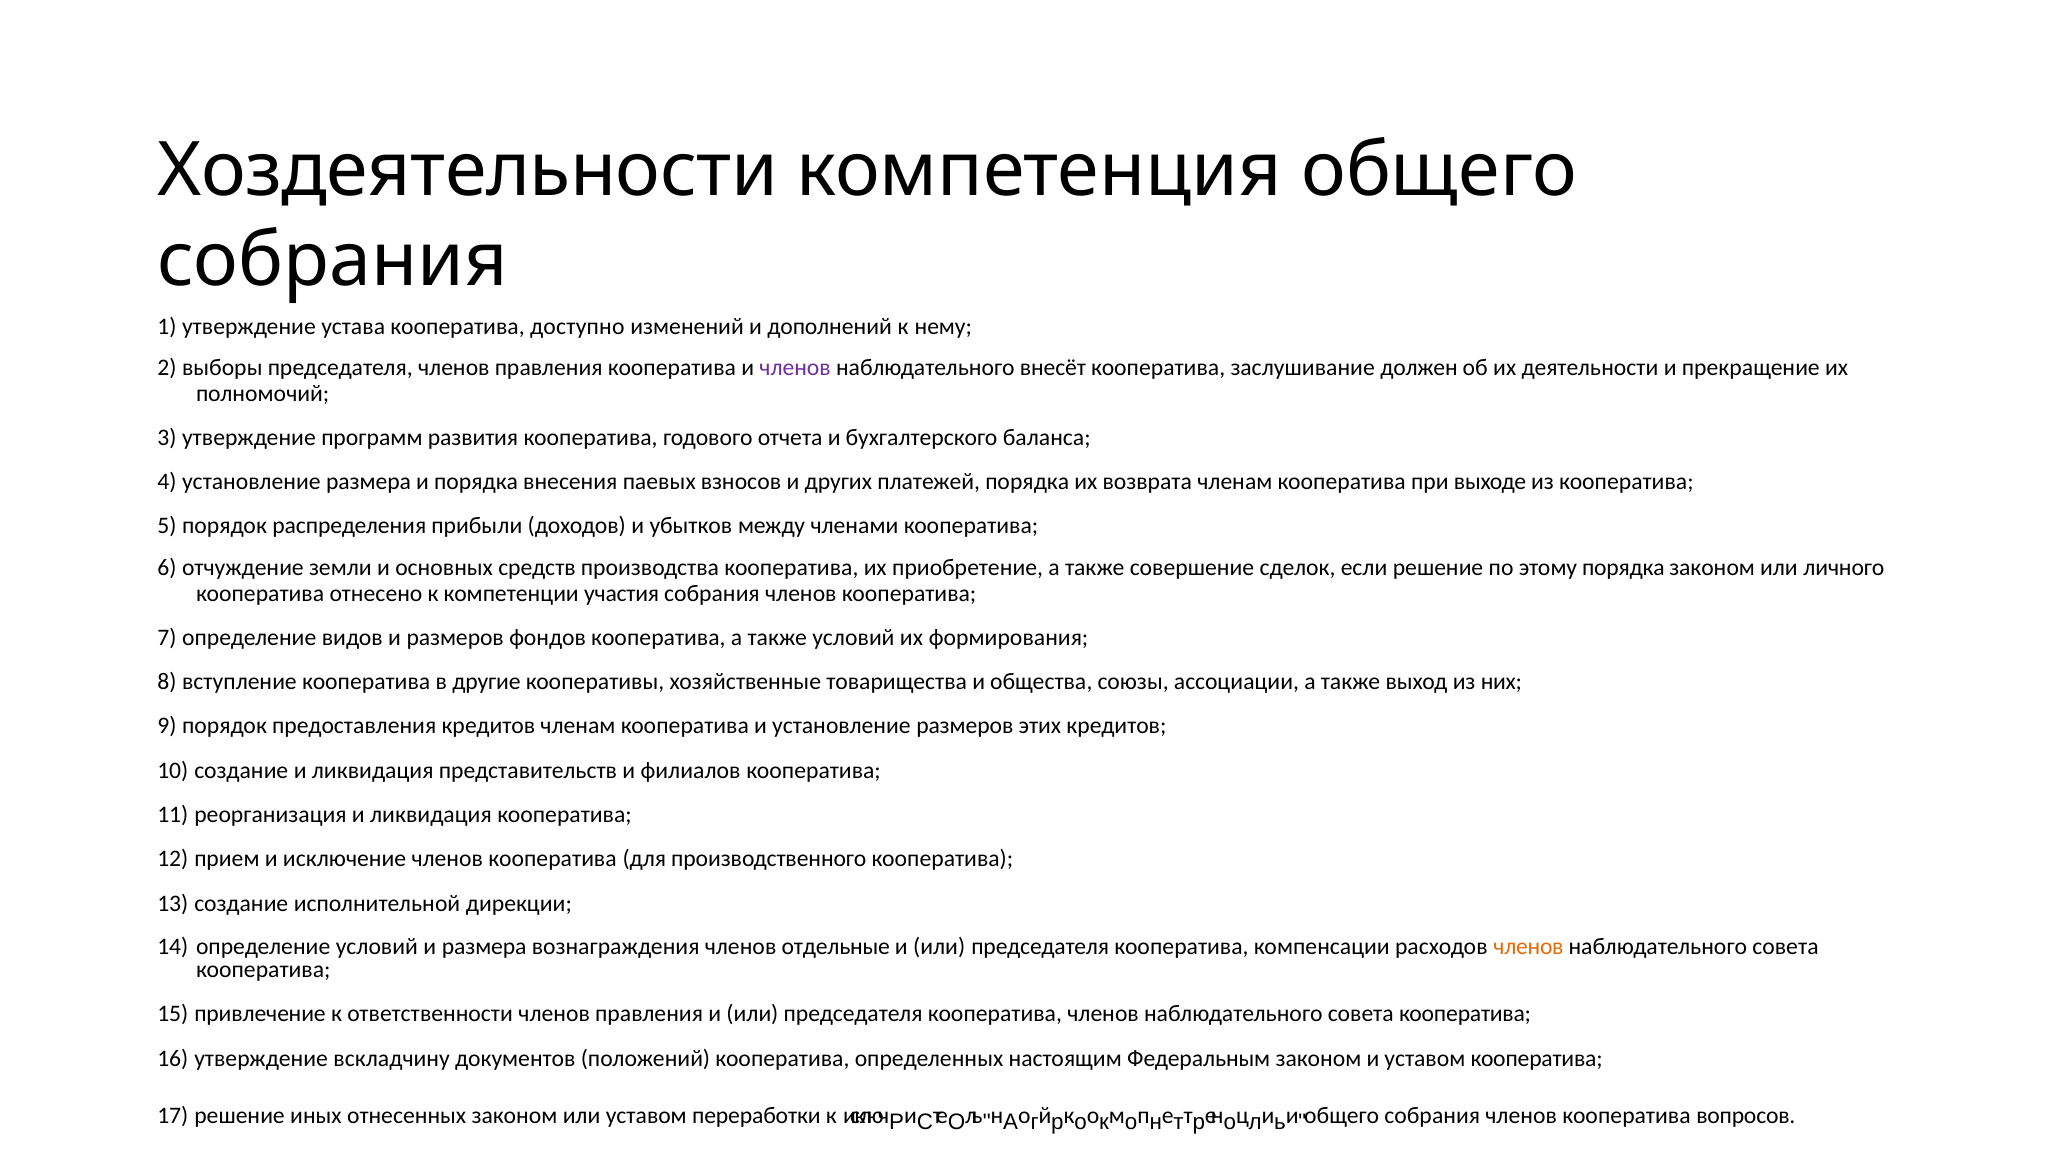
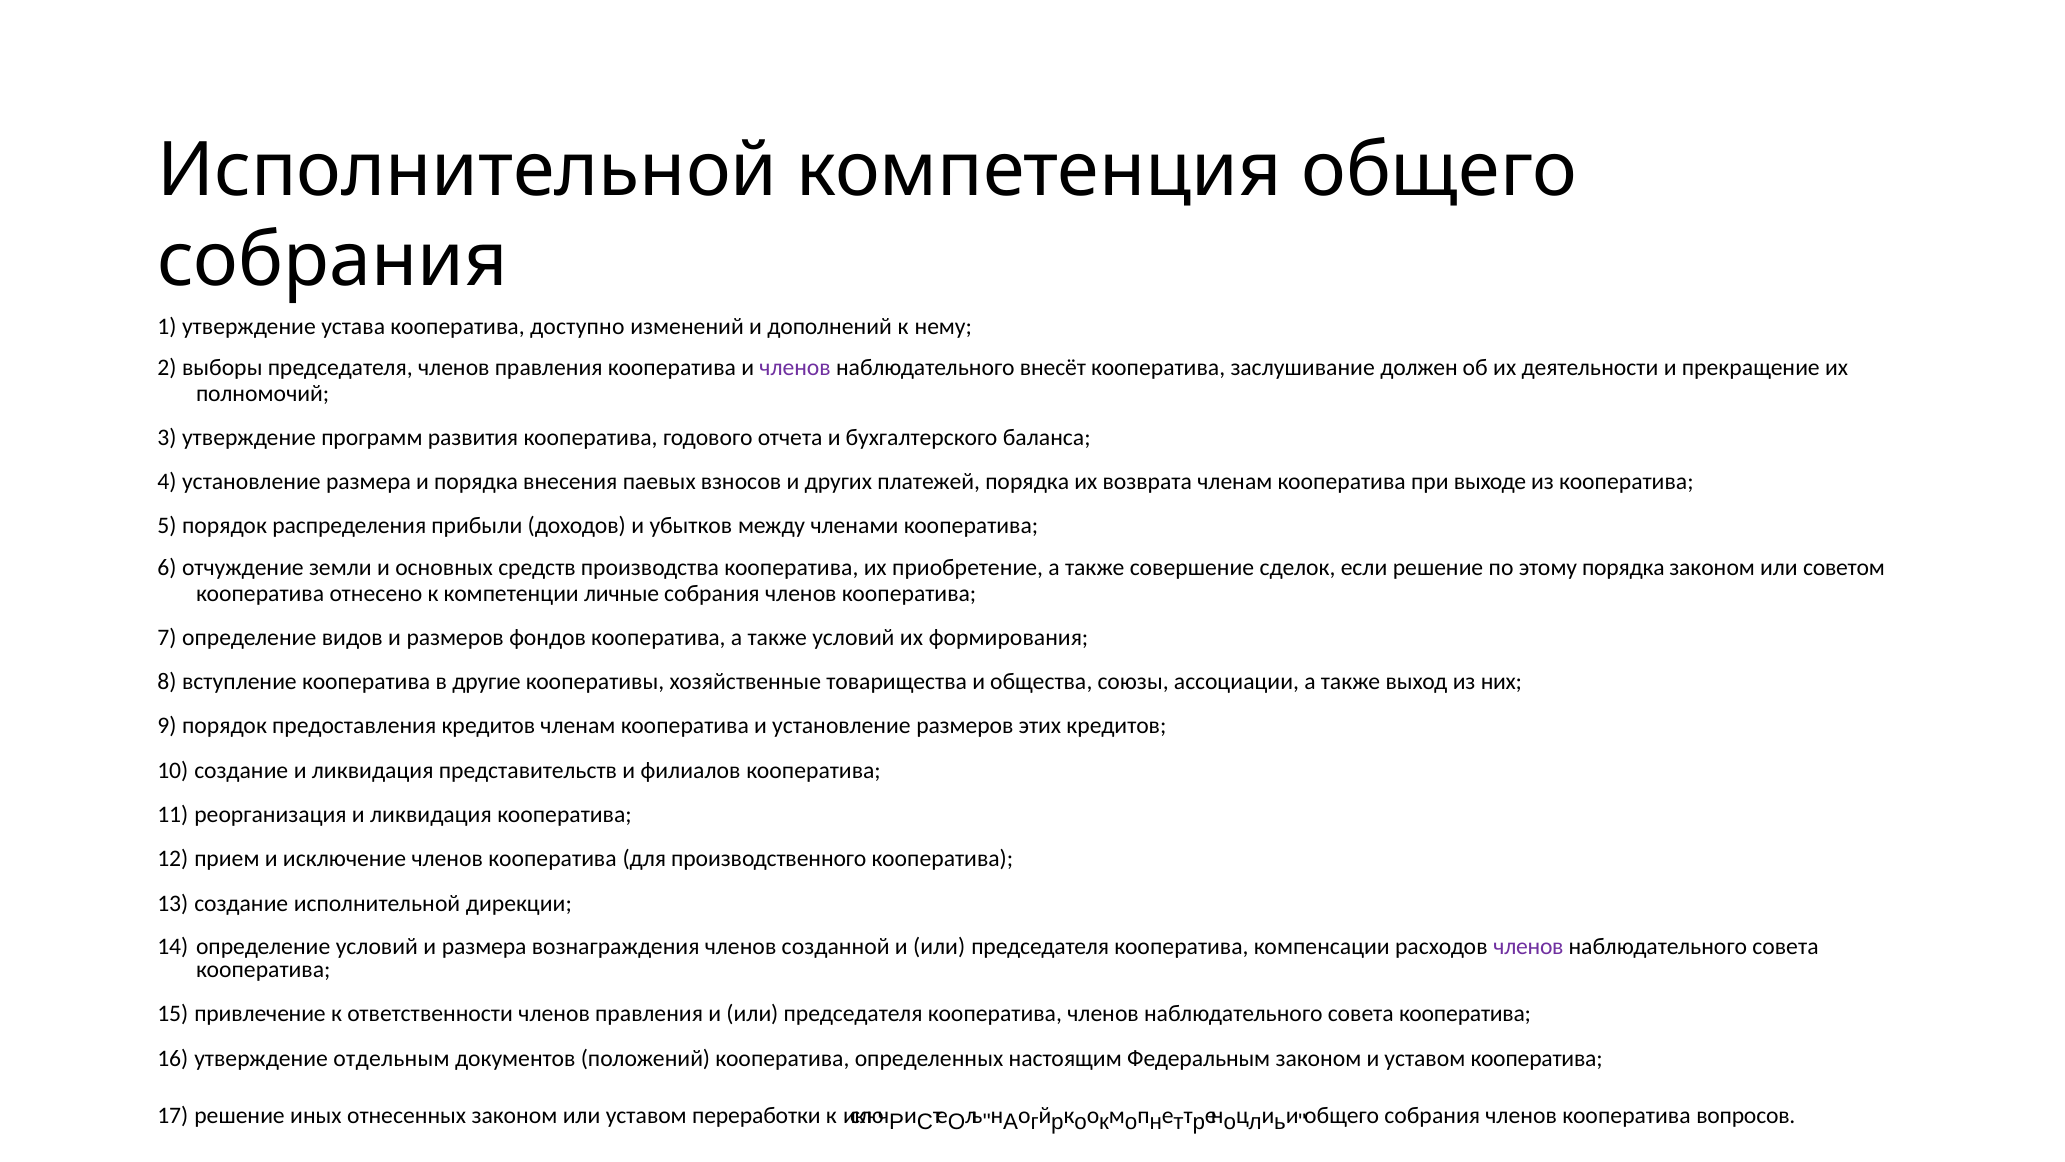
Хоздеятельности at (468, 170): Хоздеятельности -> Исполнительной
личного: личного -> советом
участия: участия -> личные
отдельные: отдельные -> созданной
членов at (1529, 947) colour: orange -> purple
вскладчину: вскладчину -> отдельным
